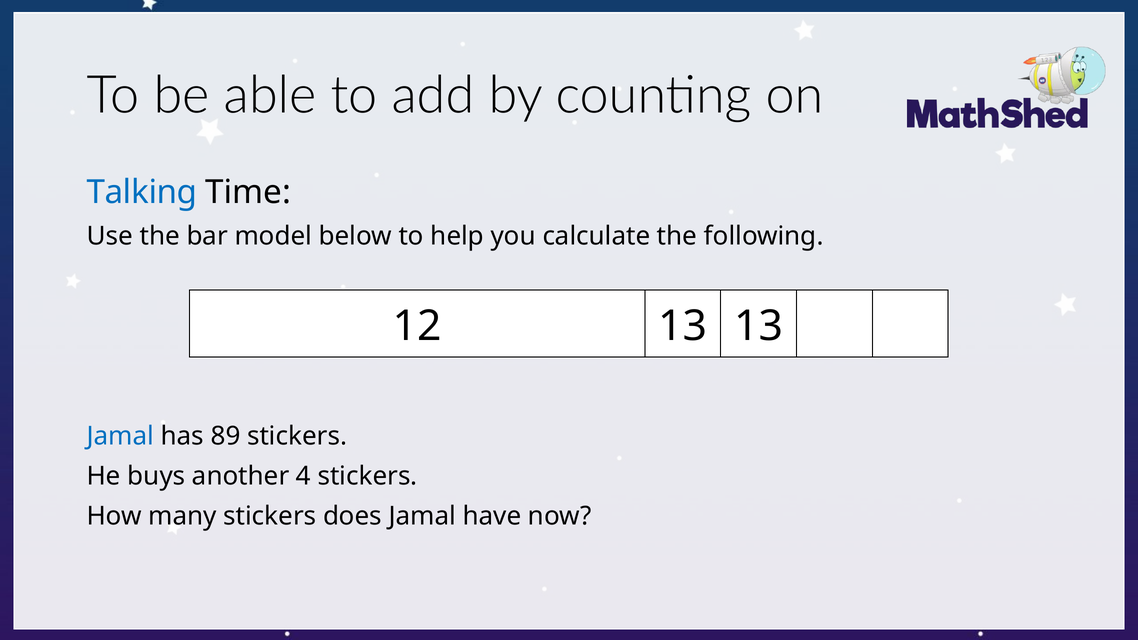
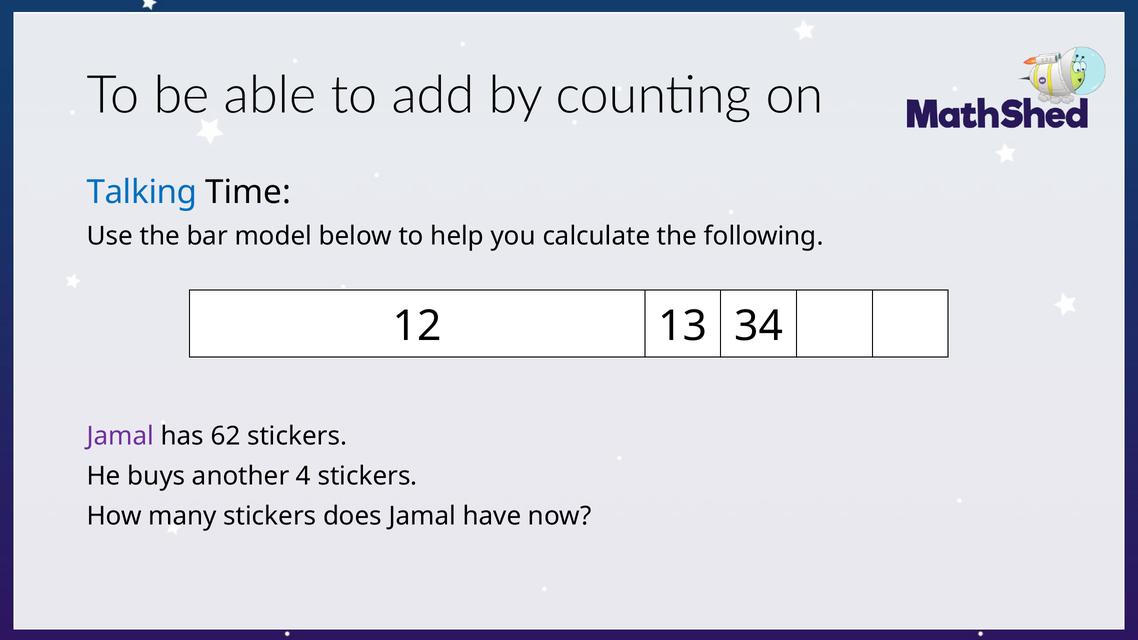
13 13: 13 -> 34
Jamal at (120, 436) colour: blue -> purple
89: 89 -> 62
